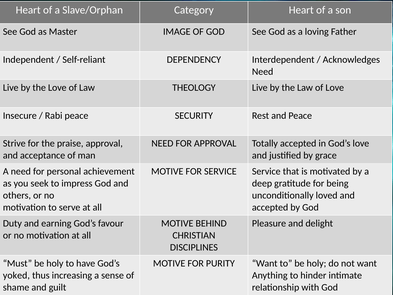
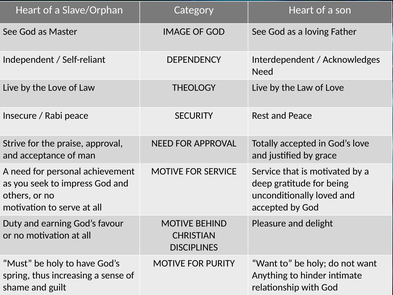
yoked: yoked -> spring
